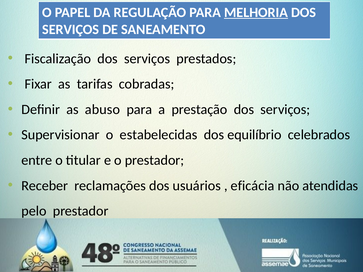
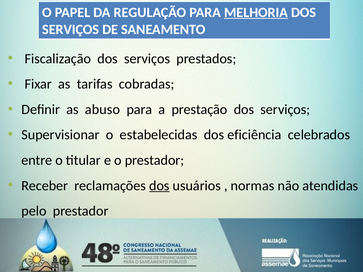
equilíbrio: equilíbrio -> eficiência
dos at (159, 186) underline: none -> present
eficácia: eficácia -> normas
